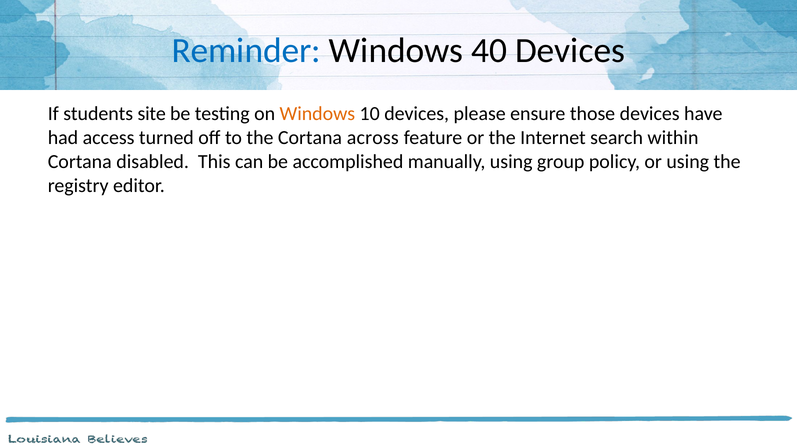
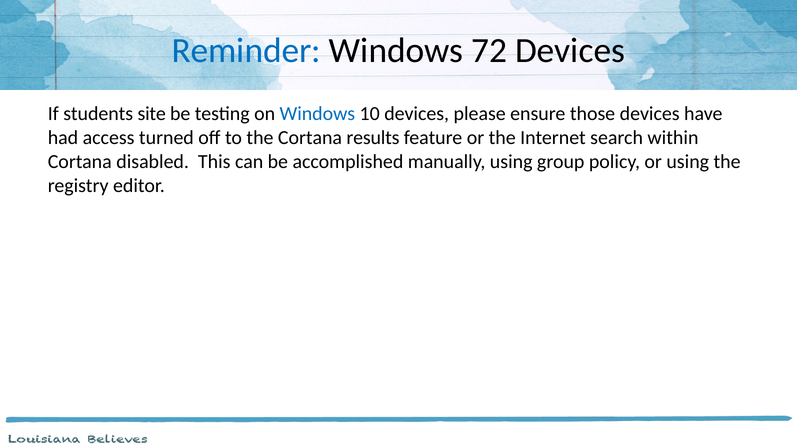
40: 40 -> 72
Windows at (317, 114) colour: orange -> blue
across: across -> results
